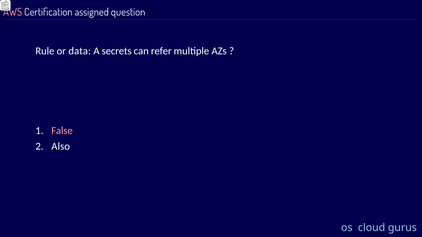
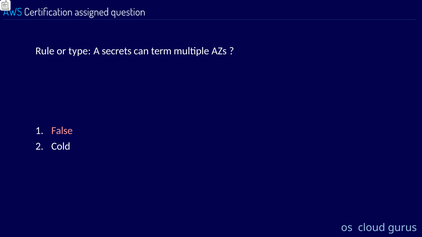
AWS colour: pink -> light blue
data: data -> type
refer: refer -> term
Also: Also -> Cold
